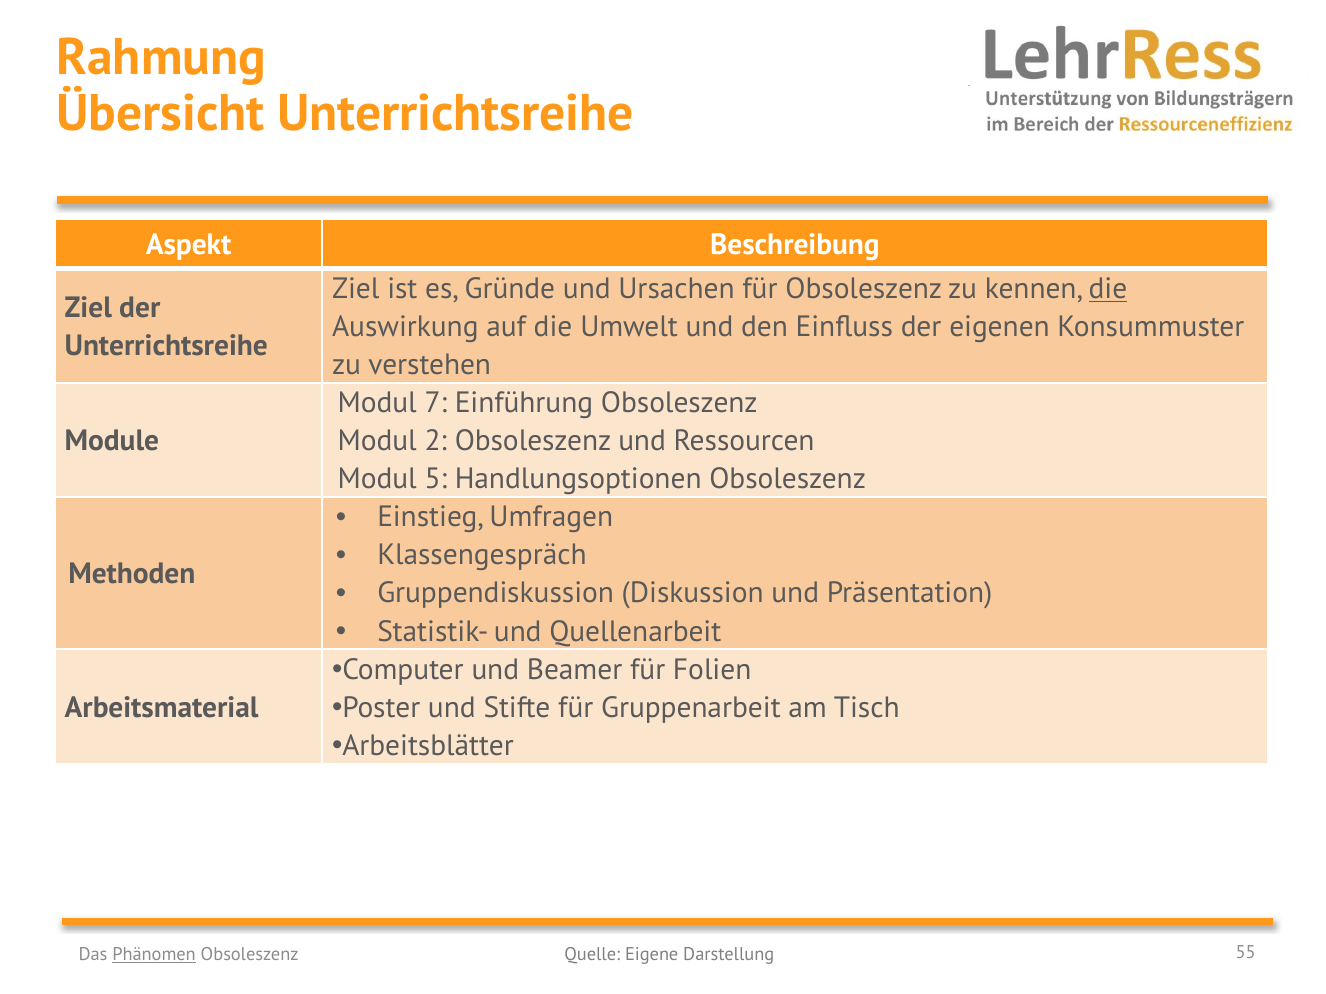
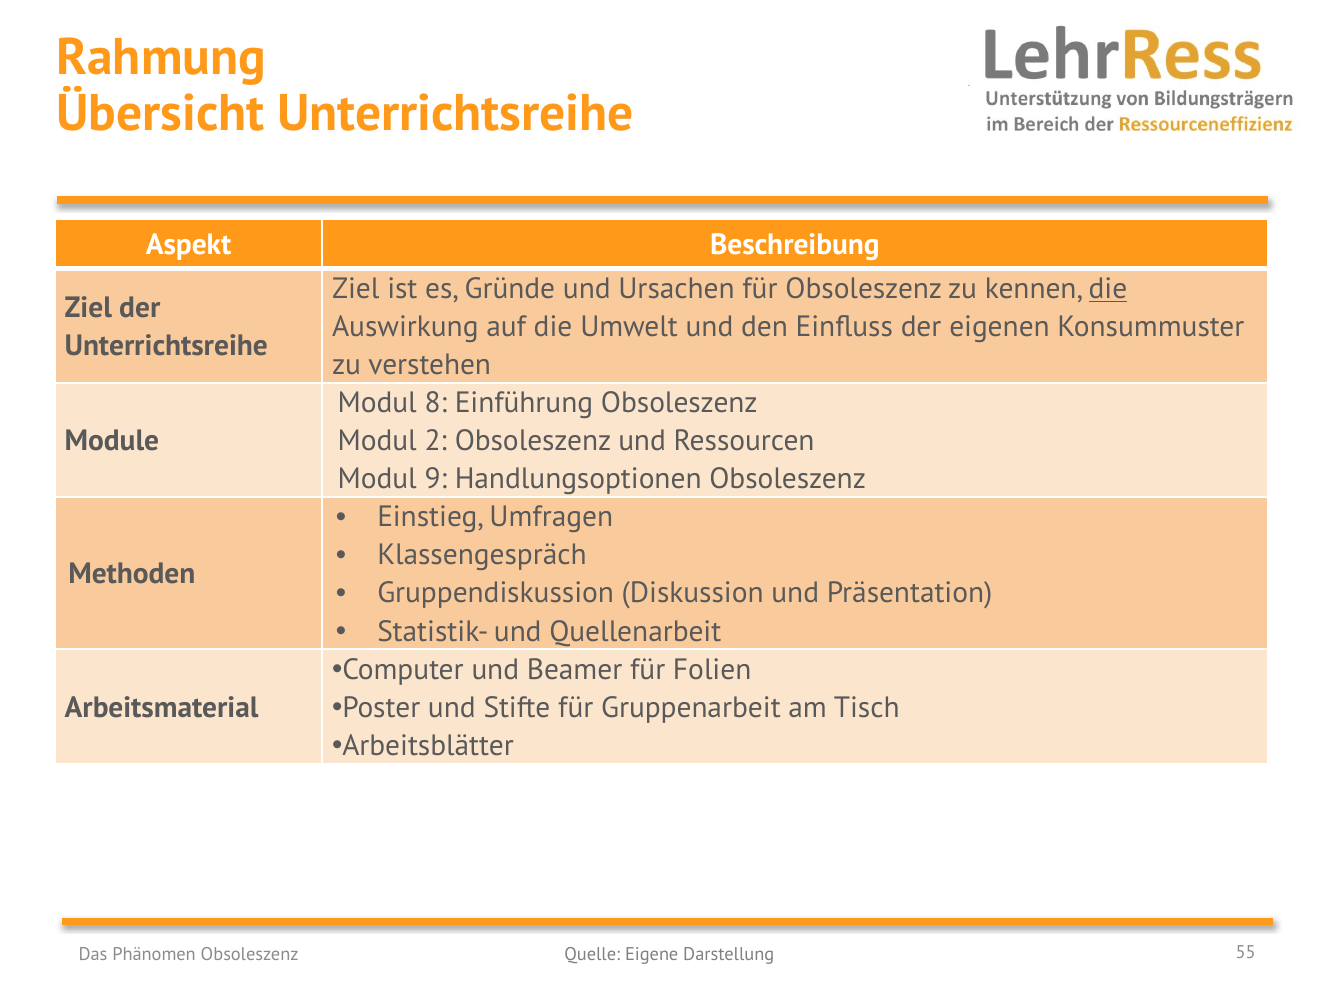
7: 7 -> 8
5: 5 -> 9
Phänomen underline: present -> none
